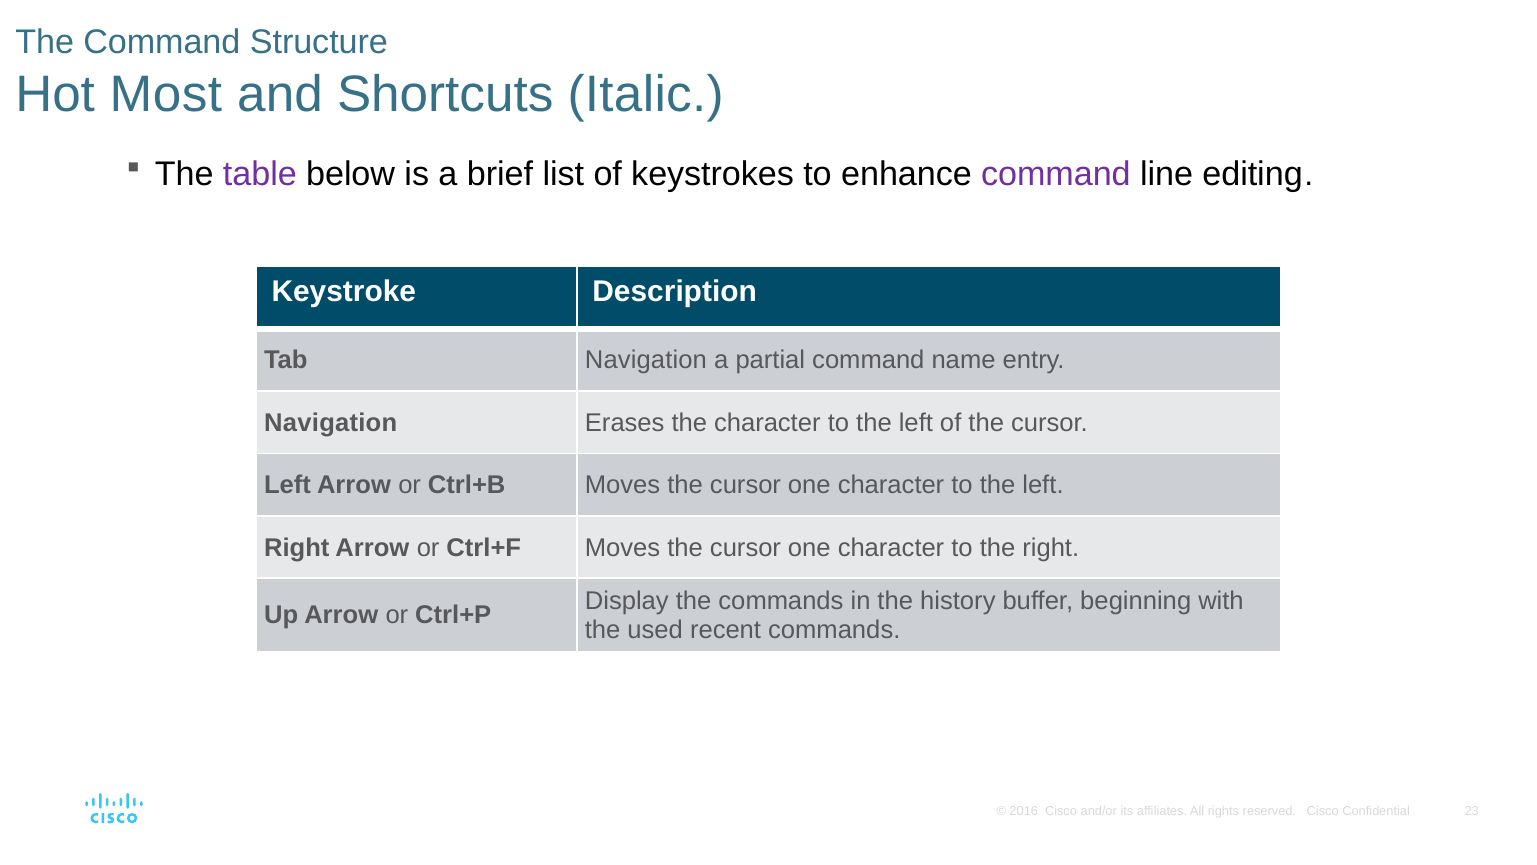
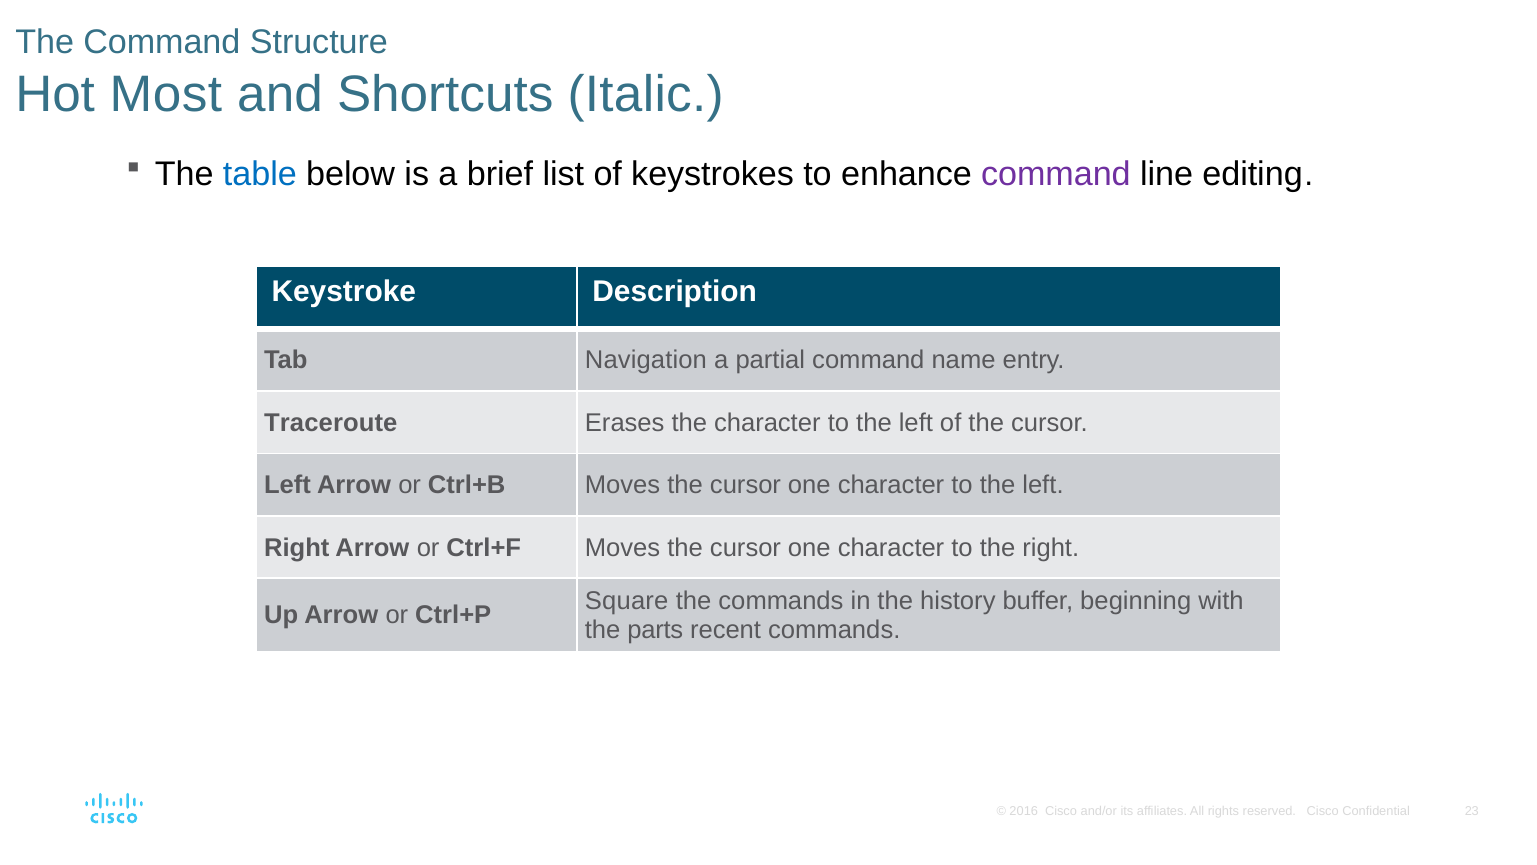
table colour: purple -> blue
Navigation at (331, 423): Navigation -> Traceroute
Display: Display -> Square
used: used -> parts
